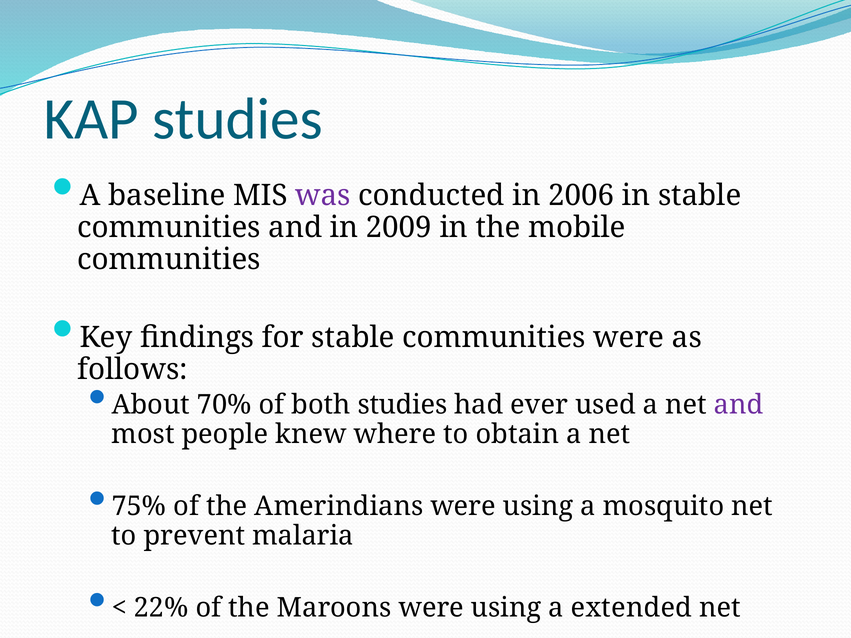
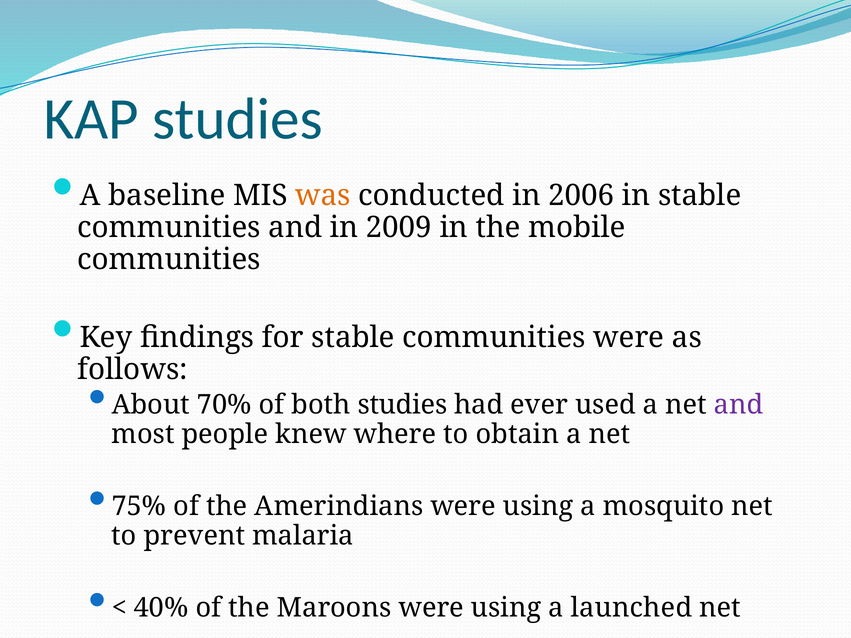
was colour: purple -> orange
22%: 22% -> 40%
extended: extended -> launched
